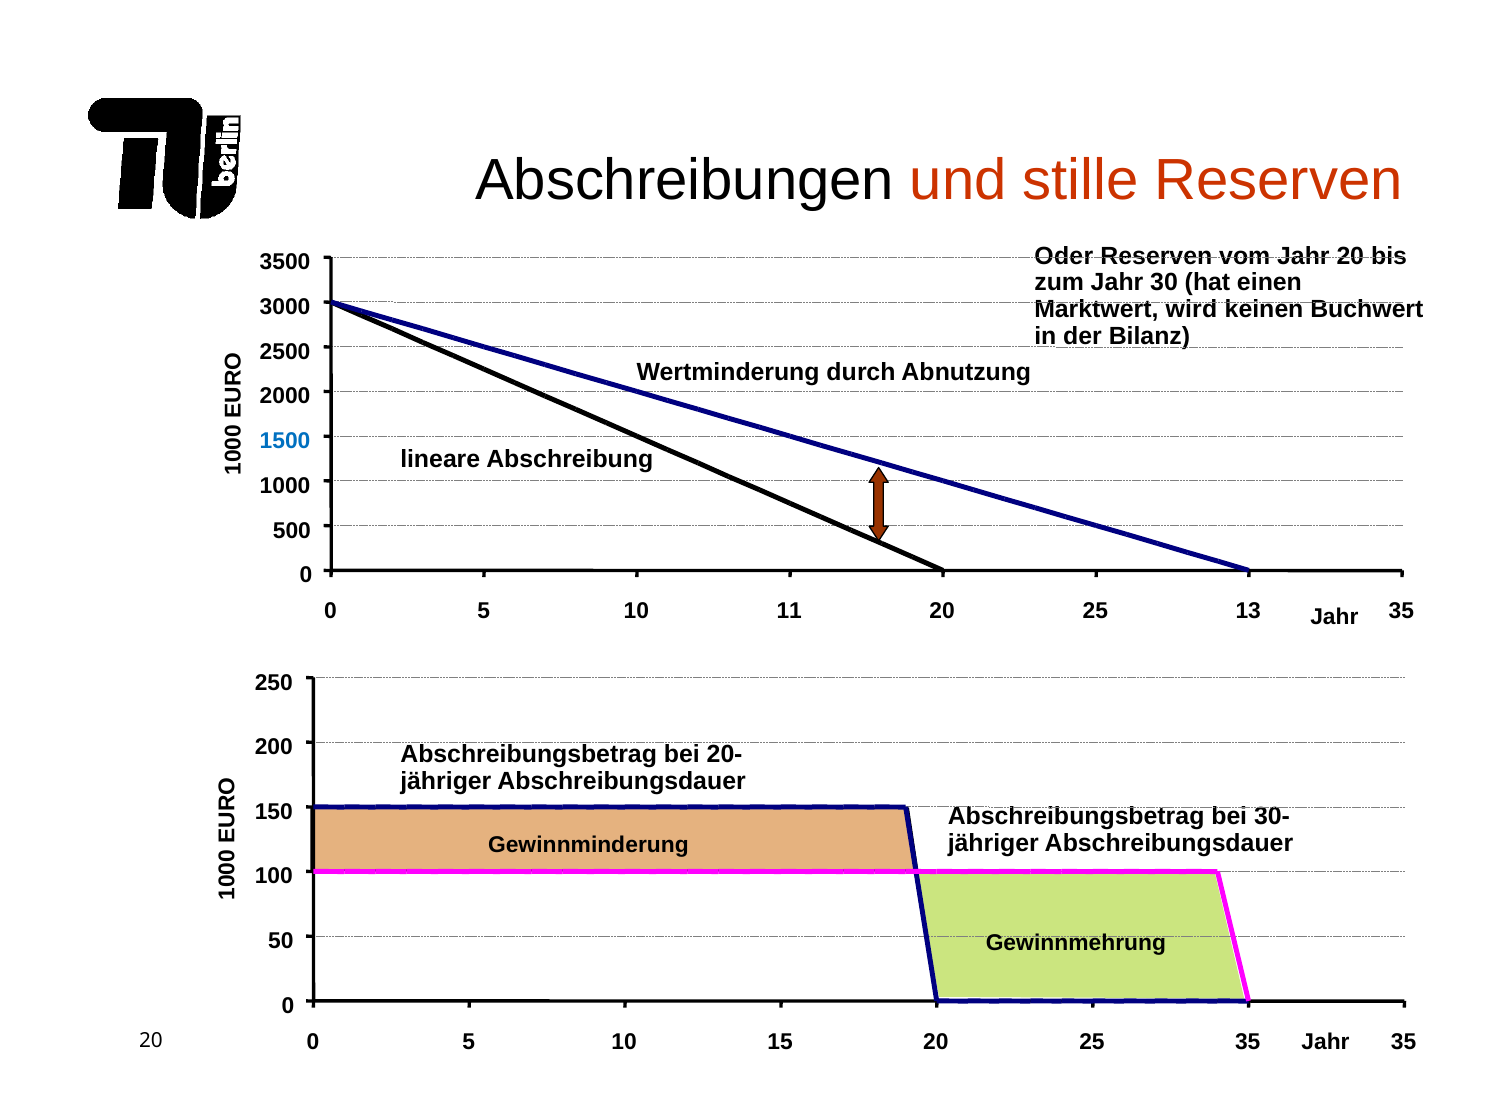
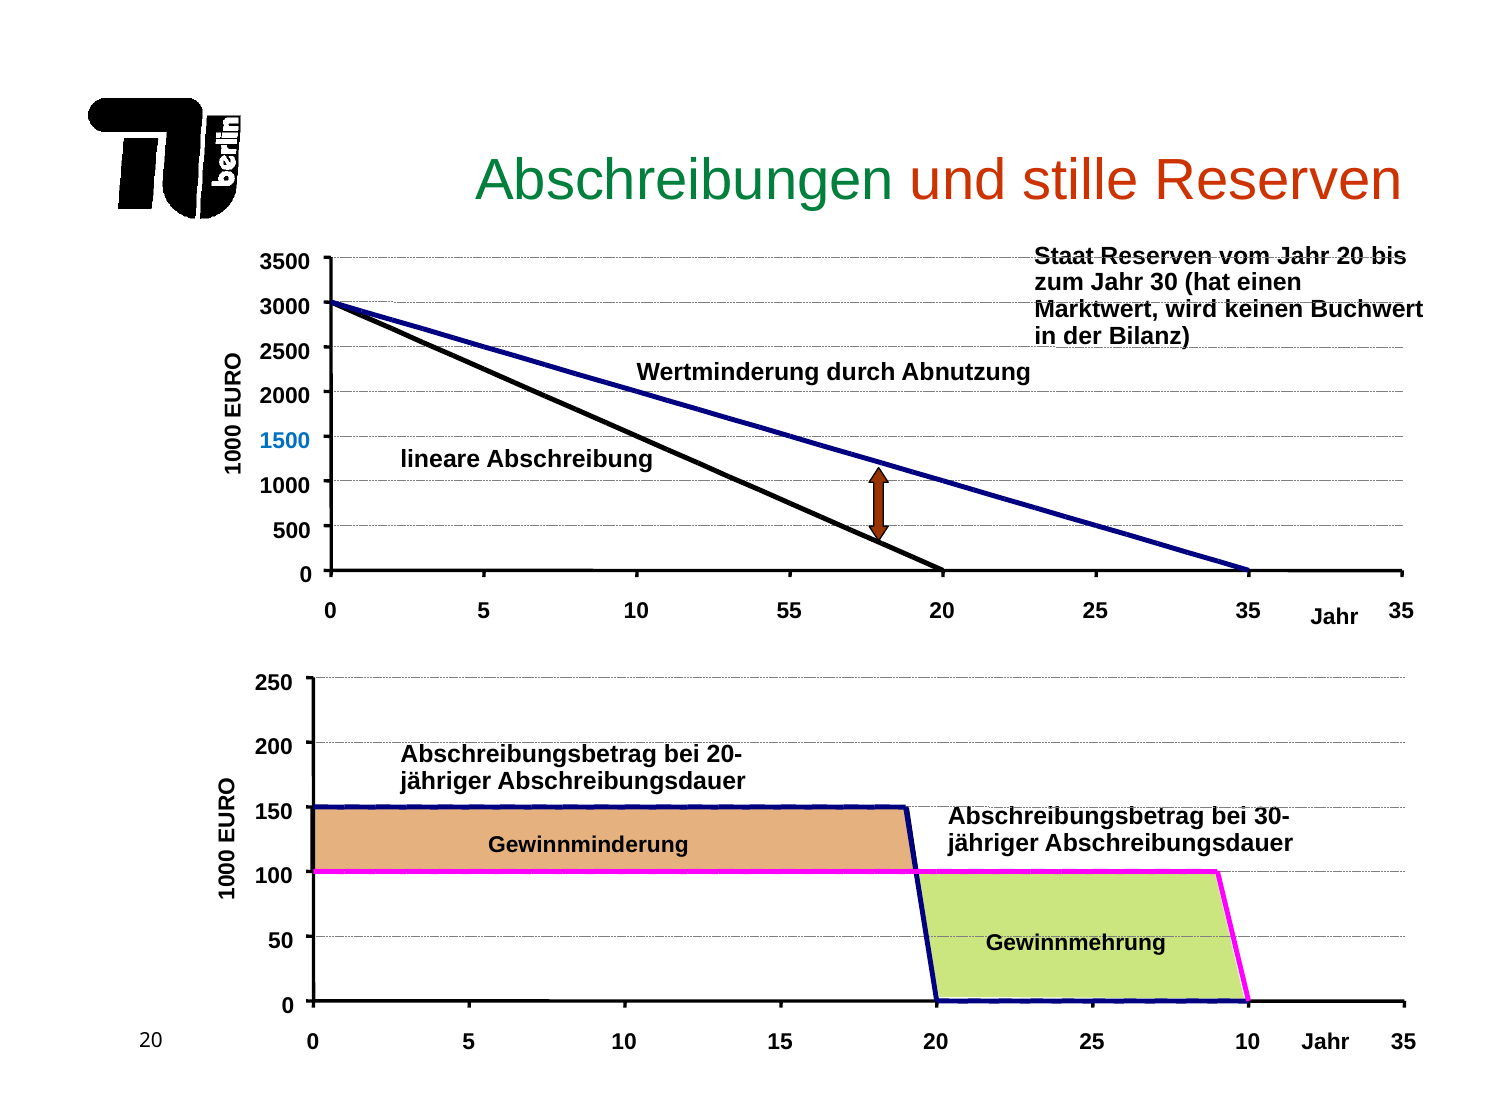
Abschreibungen colour: black -> green
Oder: Oder -> Staat
11: 11 -> 55
25 13: 13 -> 35
25 35: 35 -> 10
